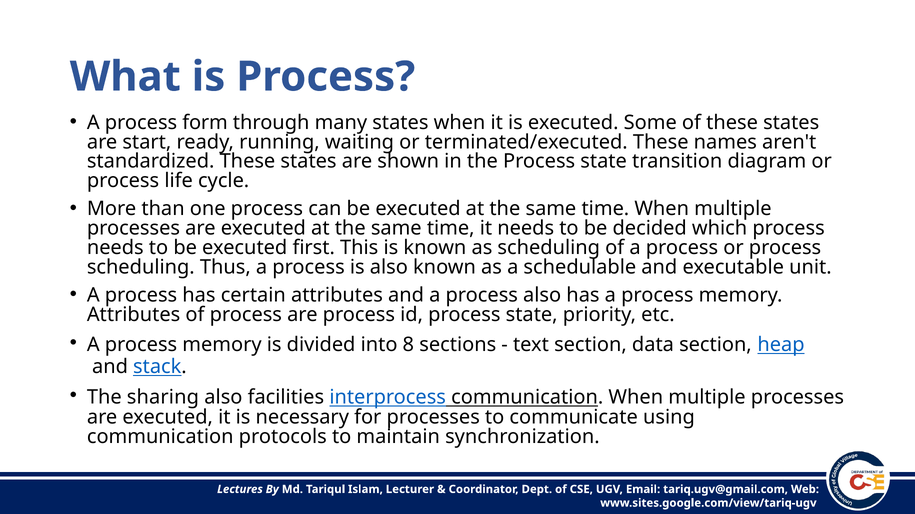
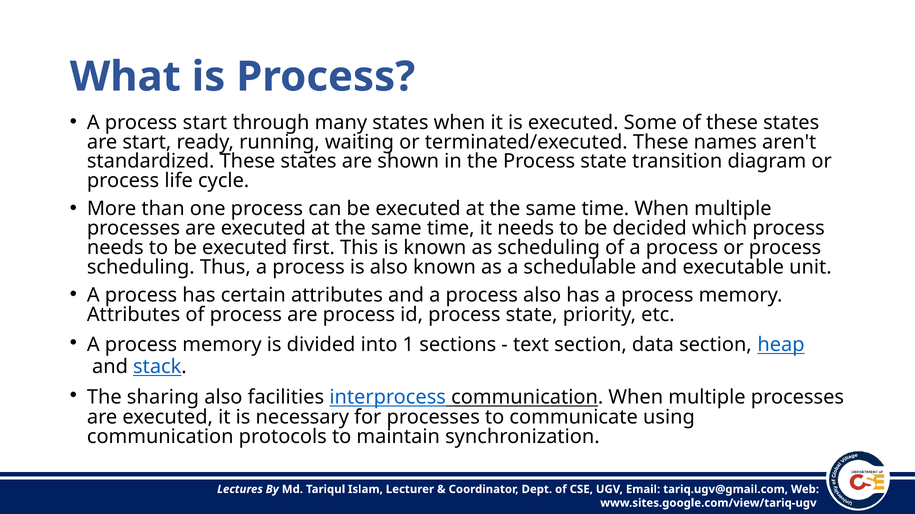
process form: form -> start
8: 8 -> 1
